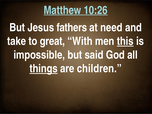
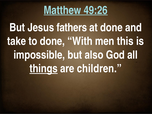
10:26: 10:26 -> 49:26
at need: need -> done
to great: great -> done
this underline: present -> none
said: said -> also
